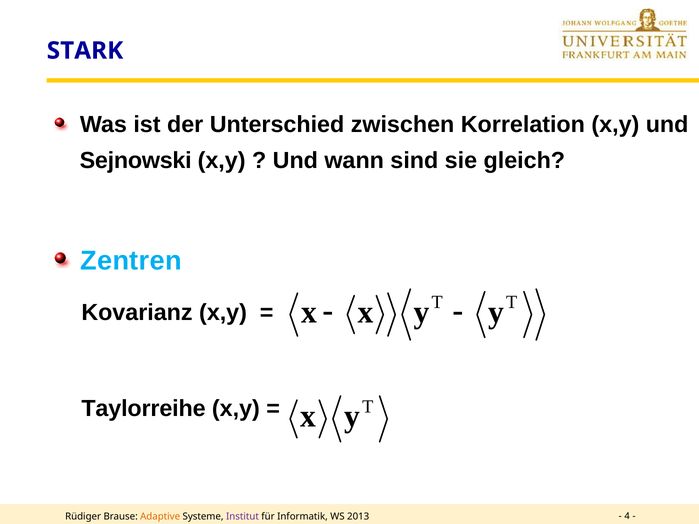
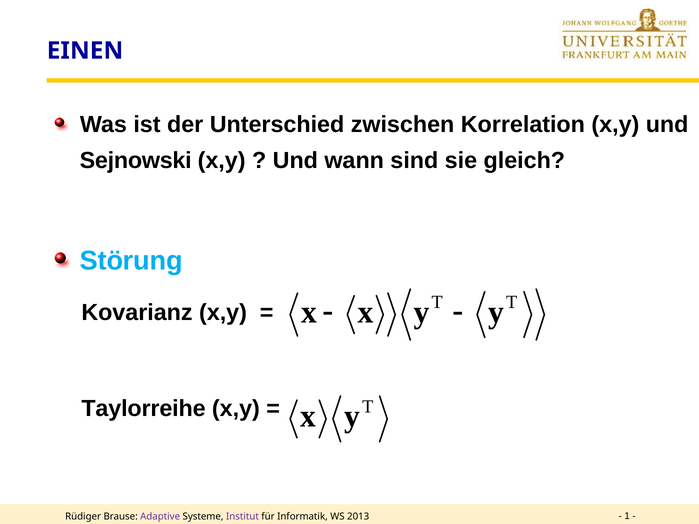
STARK: STARK -> EINEN
Zentren: Zentren -> Störung
Adaptive colour: orange -> purple
4: 4 -> 1
